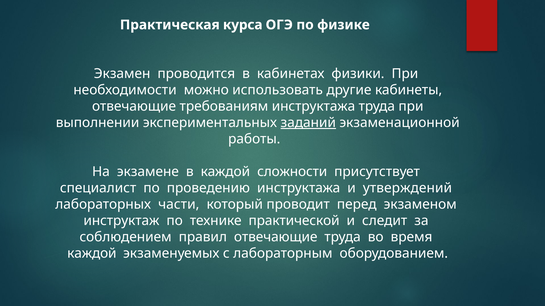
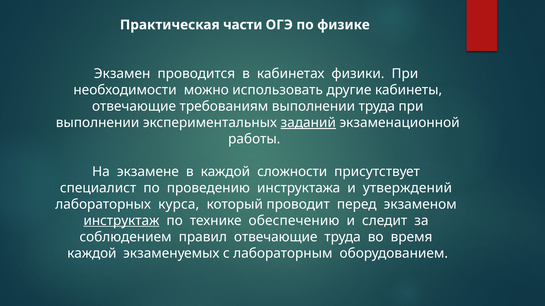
курса: курса -> части
требованиям инструктажа: инструктажа -> выполнении
части: части -> курса
инструктаж underline: none -> present
практической: практической -> обеспечению
